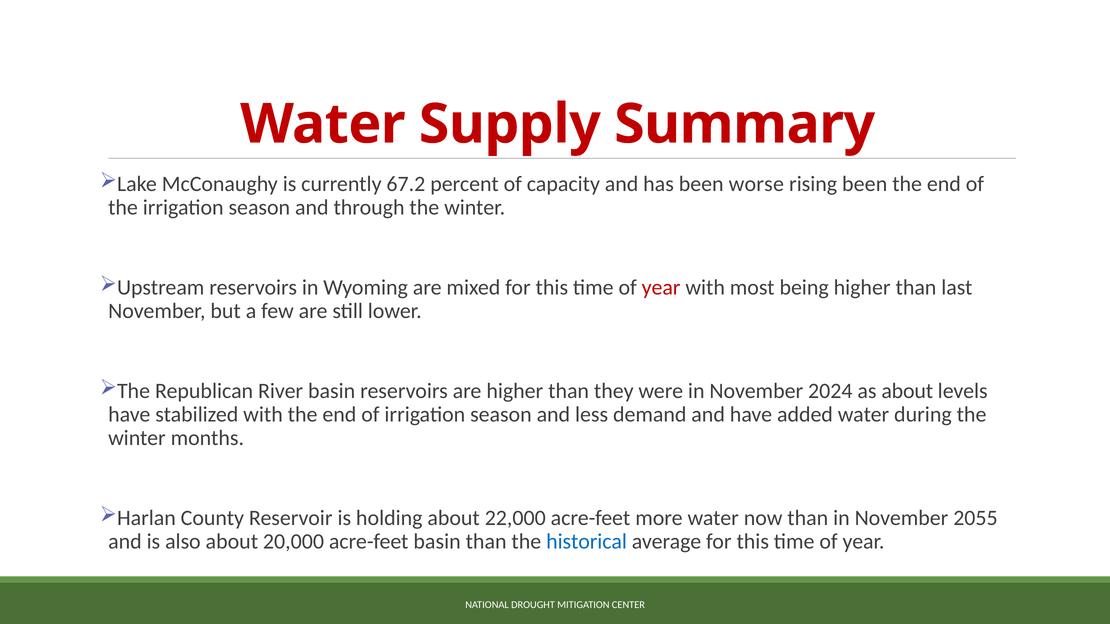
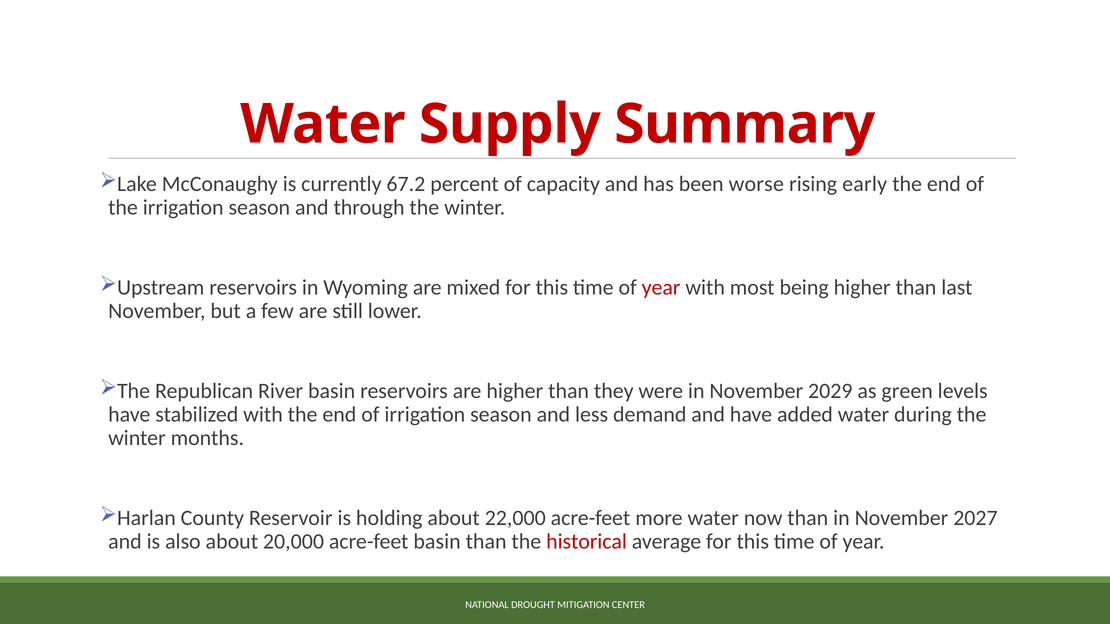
rising been: been -> early
2024: 2024 -> 2029
as about: about -> green
2055: 2055 -> 2027
historical colour: blue -> red
